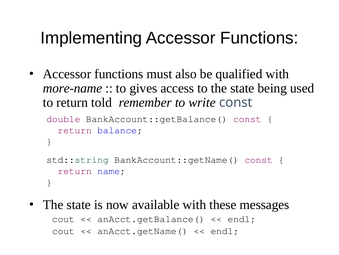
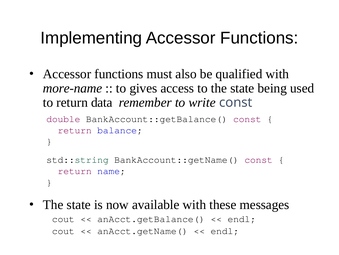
told: told -> data
